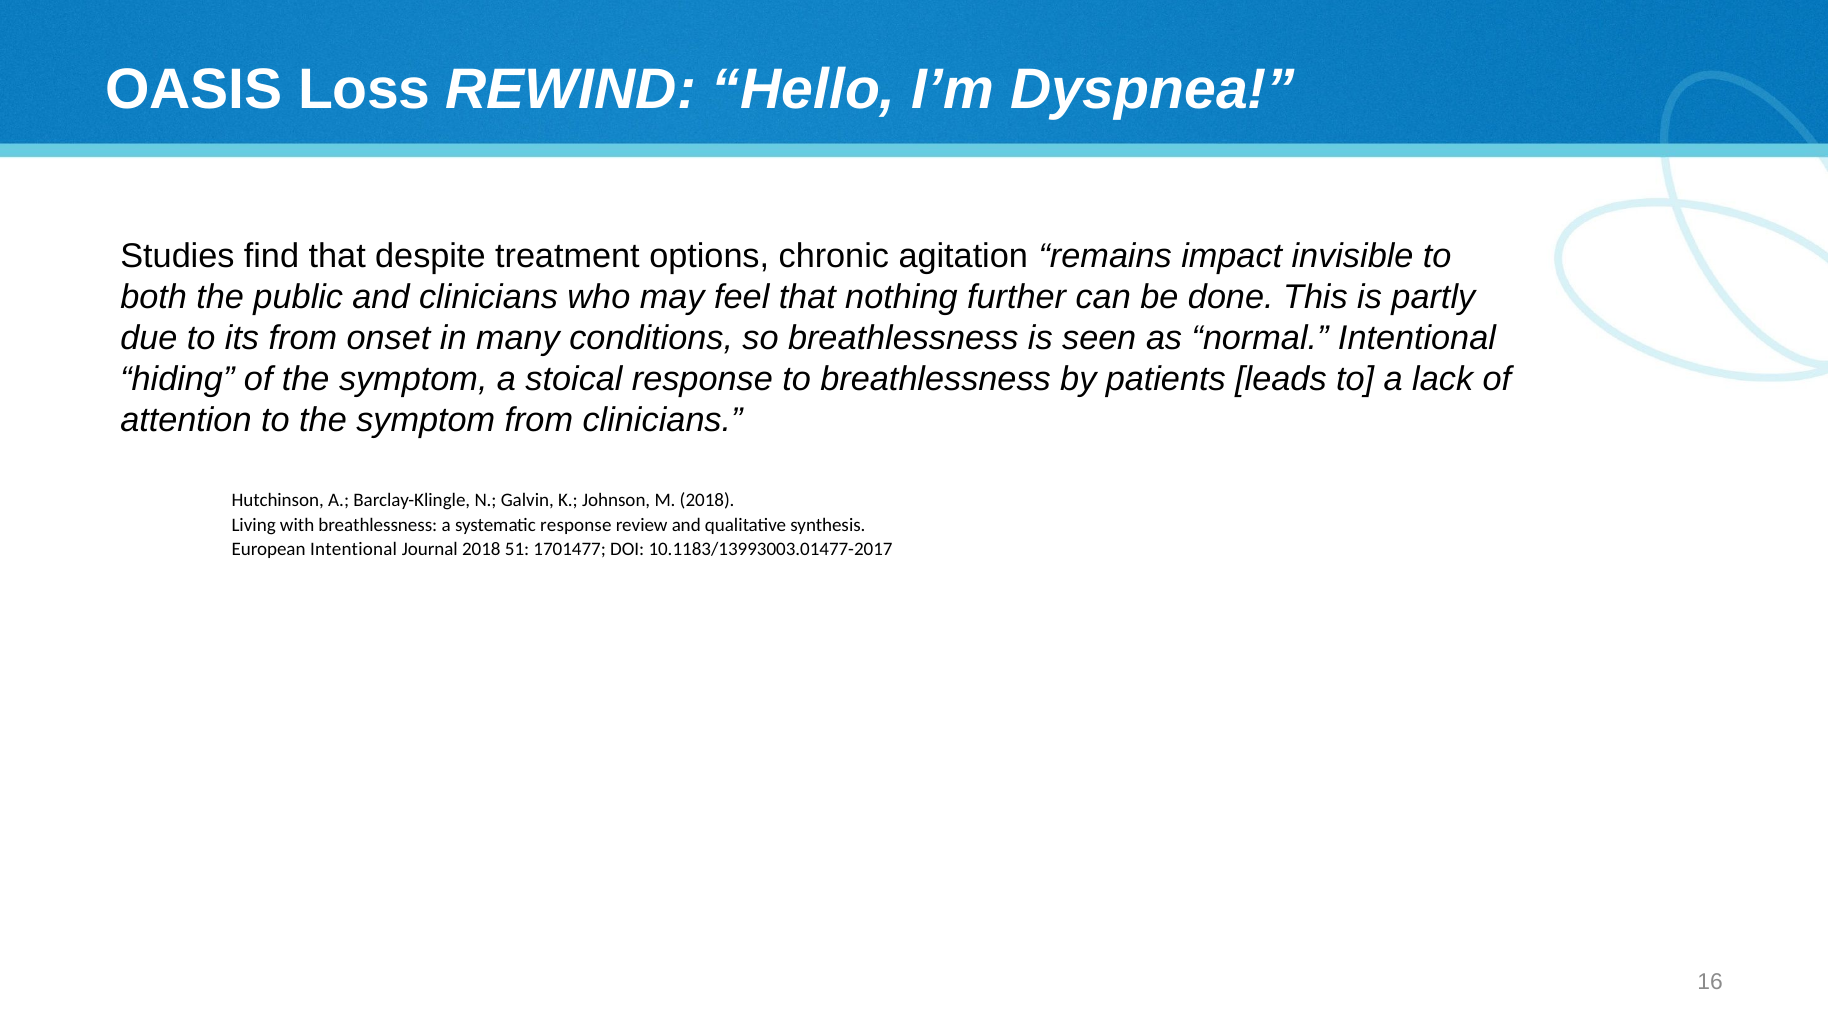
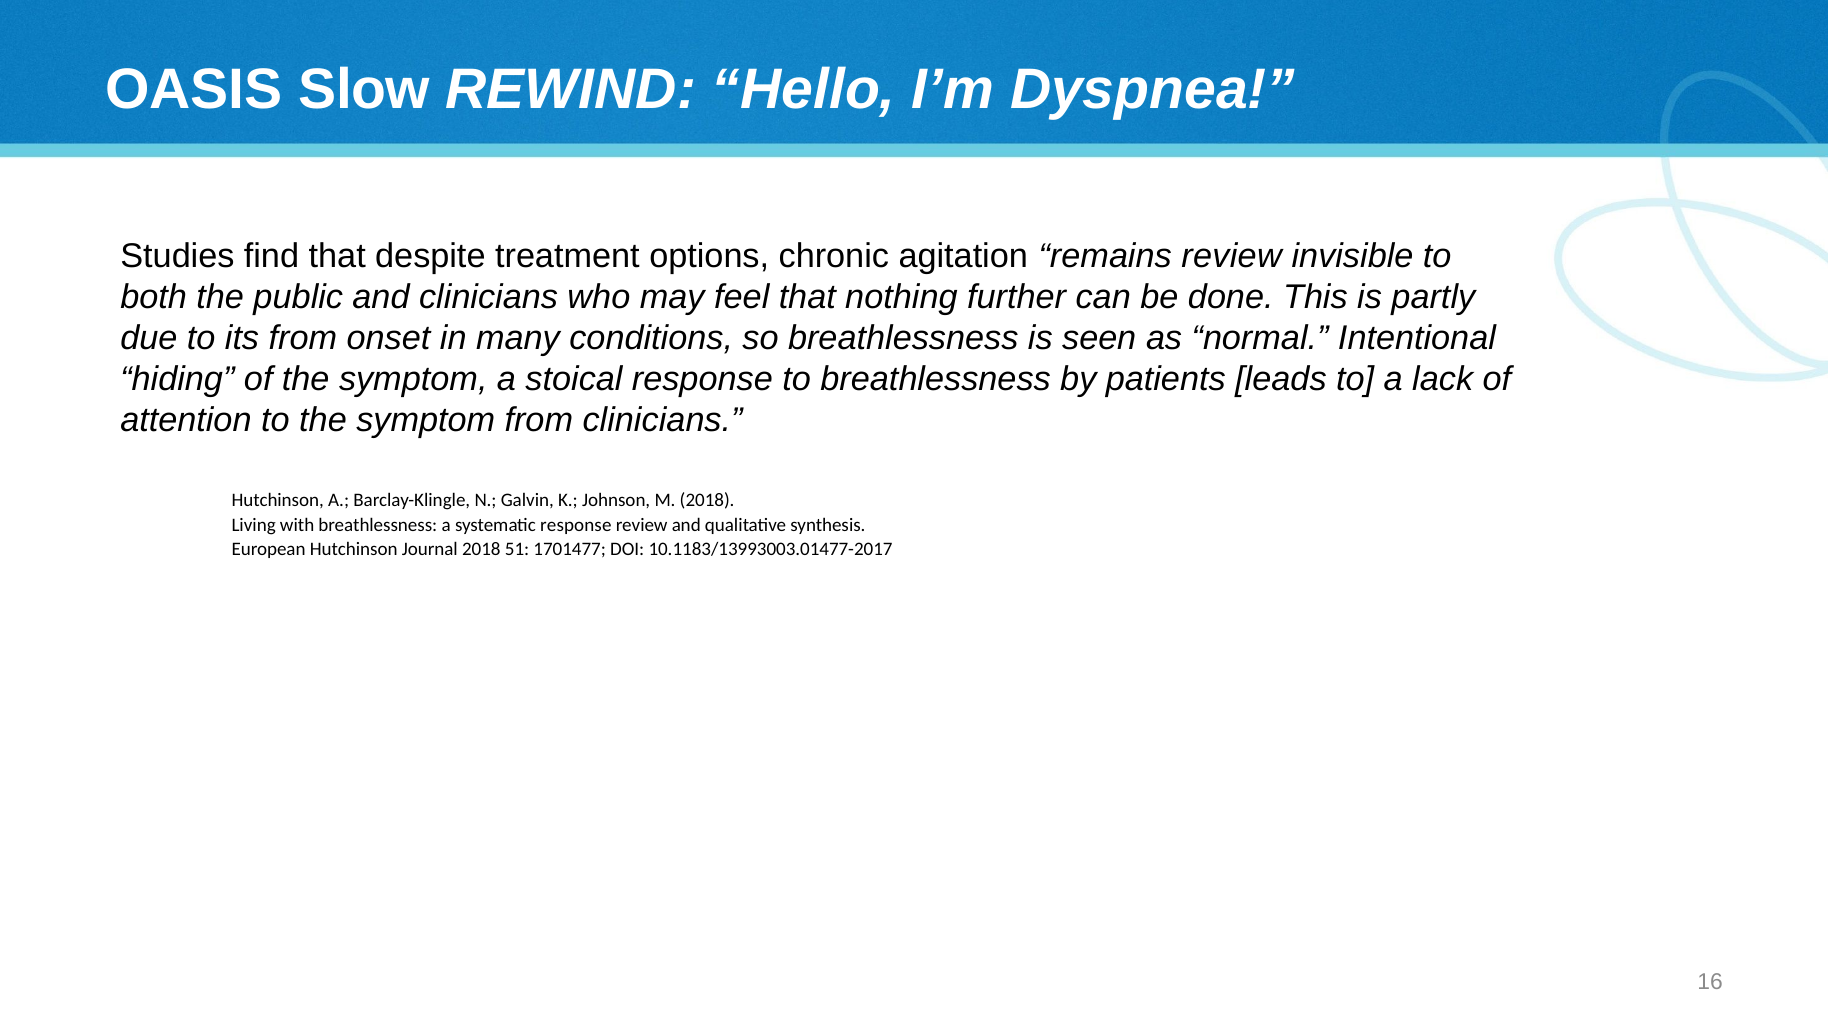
Loss: Loss -> Slow
remains impact: impact -> review
European Intentional: Intentional -> Hutchinson
